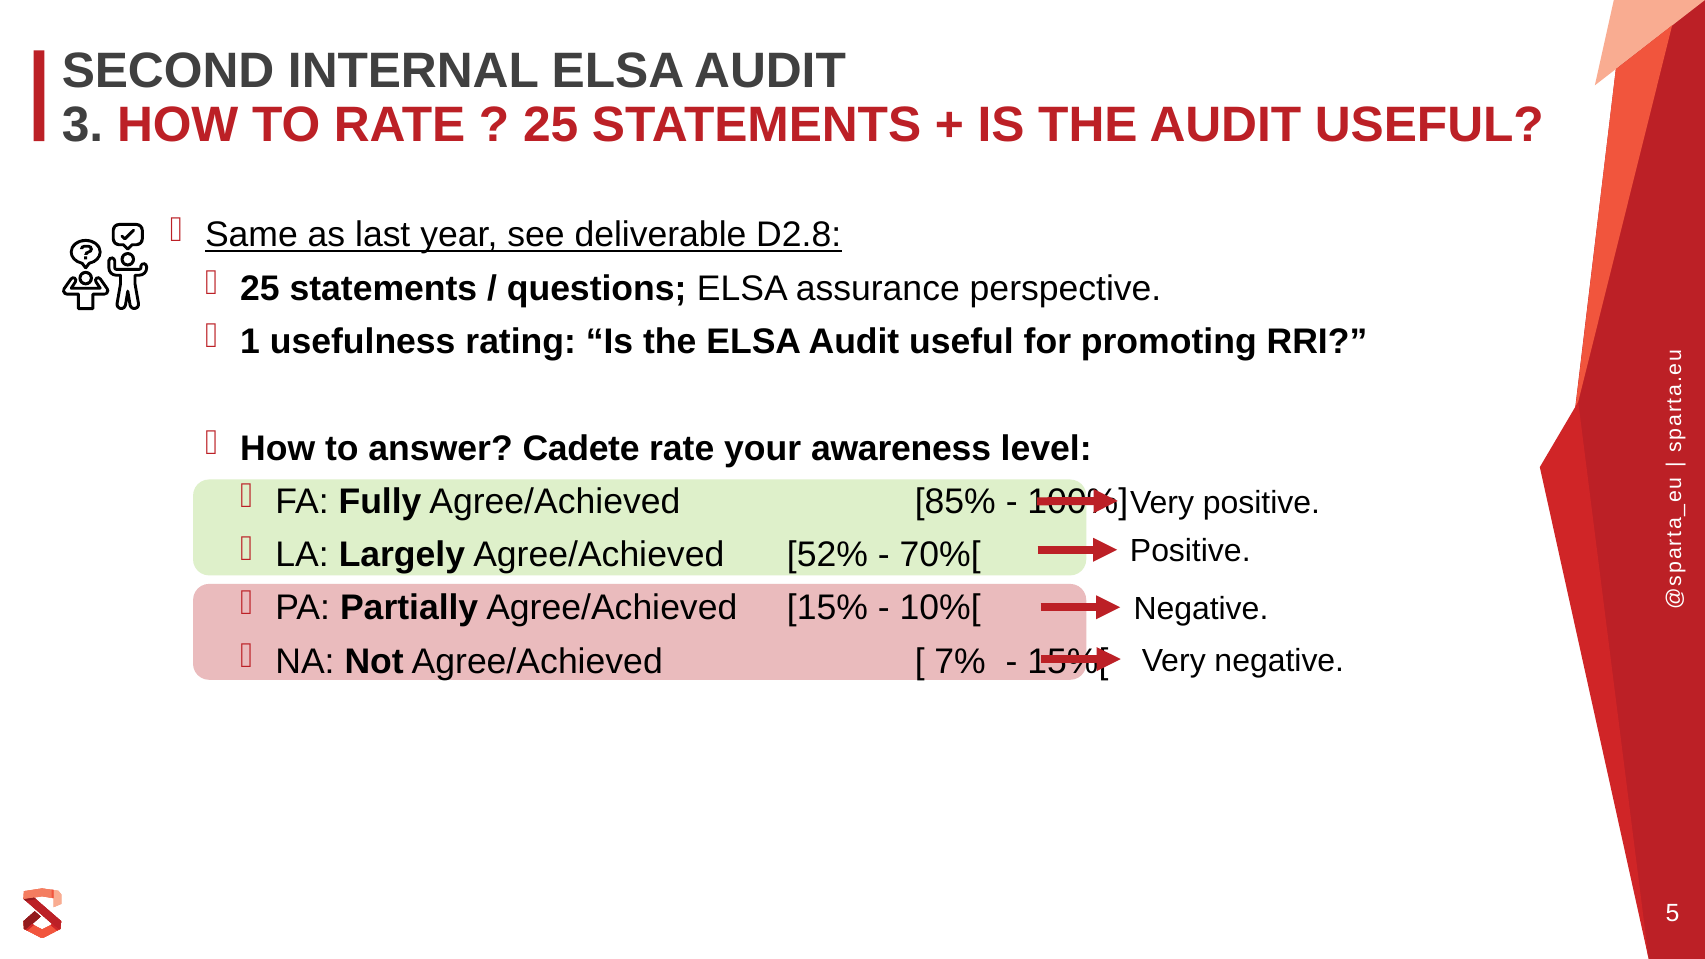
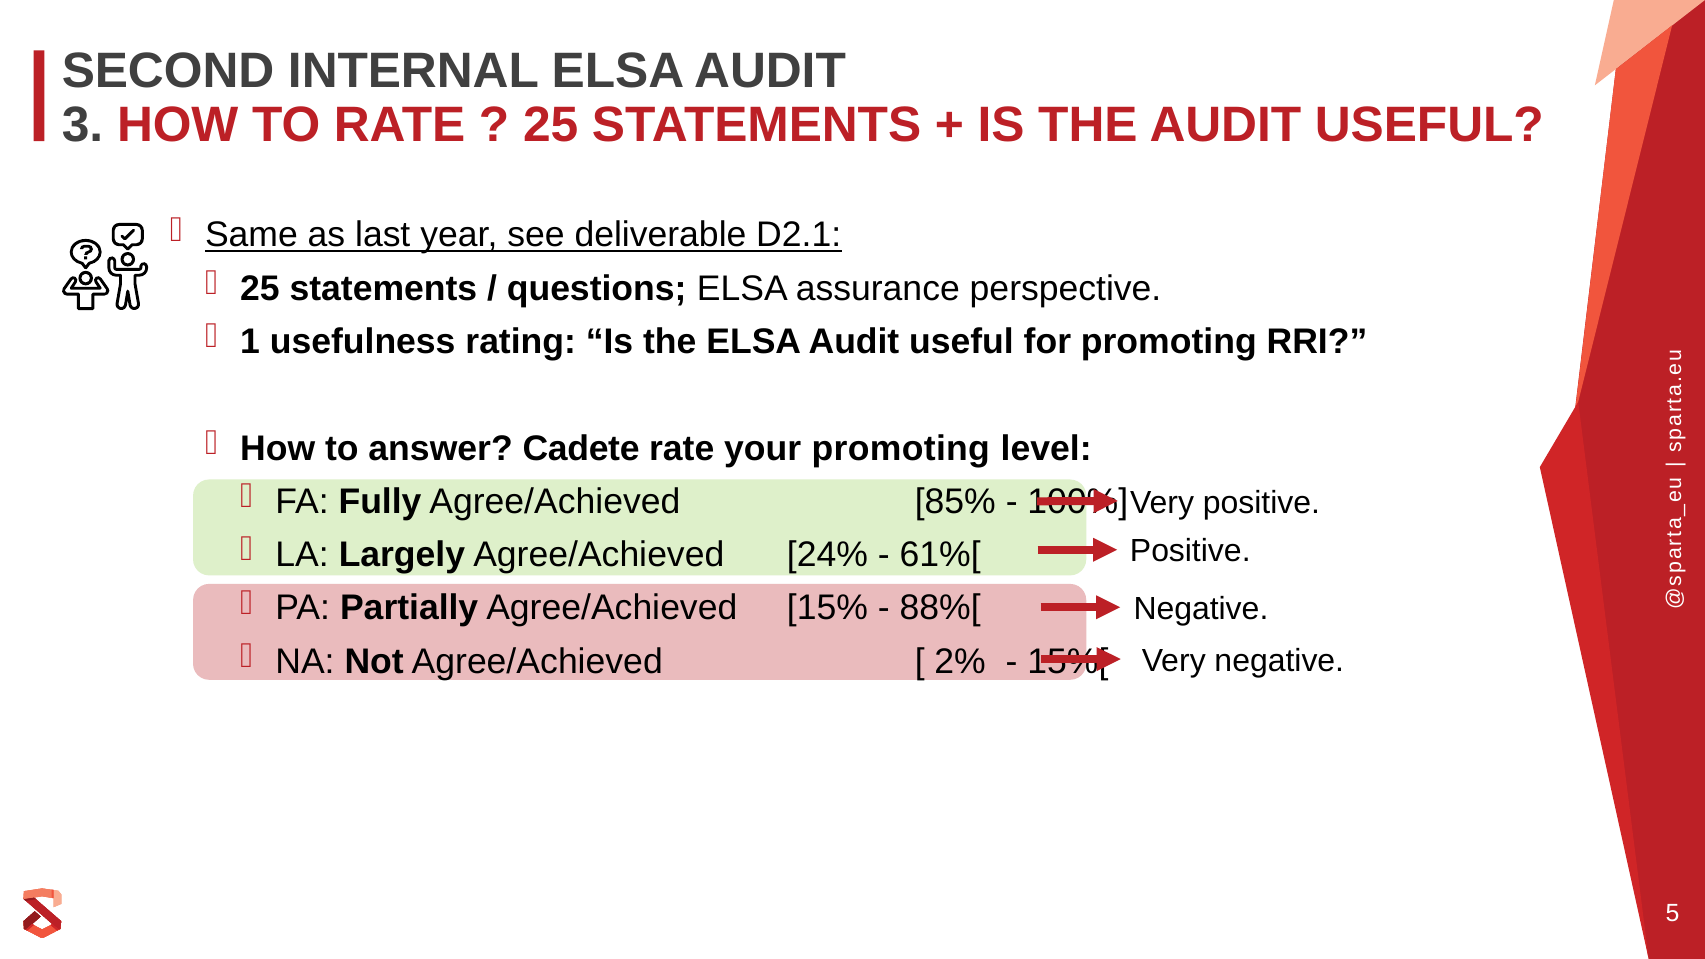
D2.8: D2.8 -> D2.1
your awareness: awareness -> promoting
52%: 52% -> 24%
70%[: 70%[ -> 61%[
10%[: 10%[ -> 88%[
7%: 7% -> 2%
